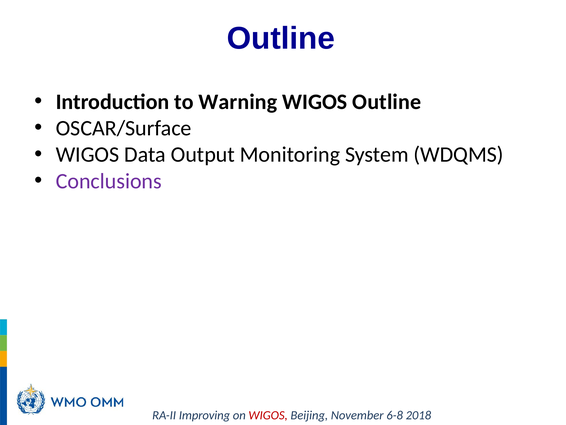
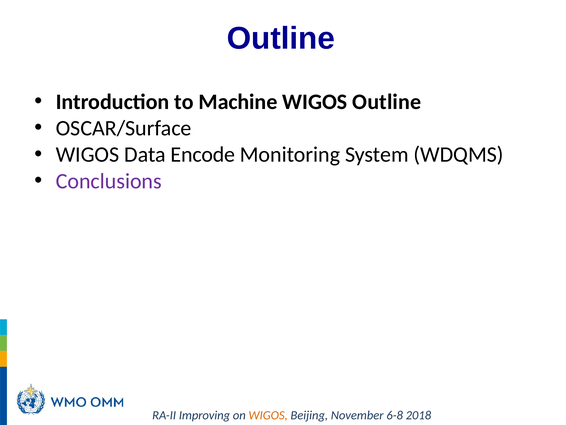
Warning: Warning -> Machine
Output: Output -> Encode
WIGOS at (268, 415) colour: red -> orange
